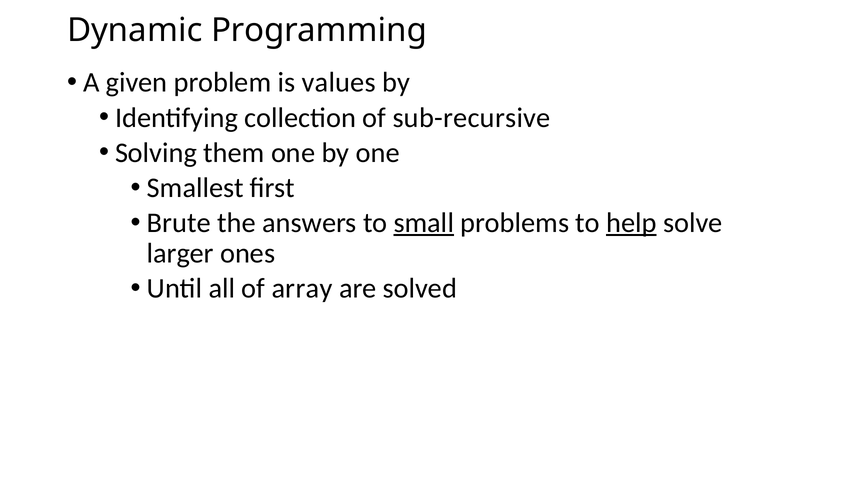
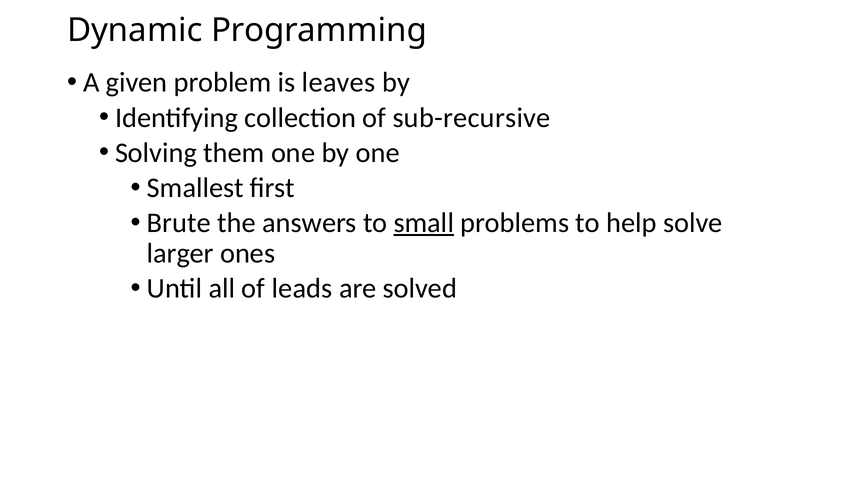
values: values -> leaves
help underline: present -> none
array: array -> leads
